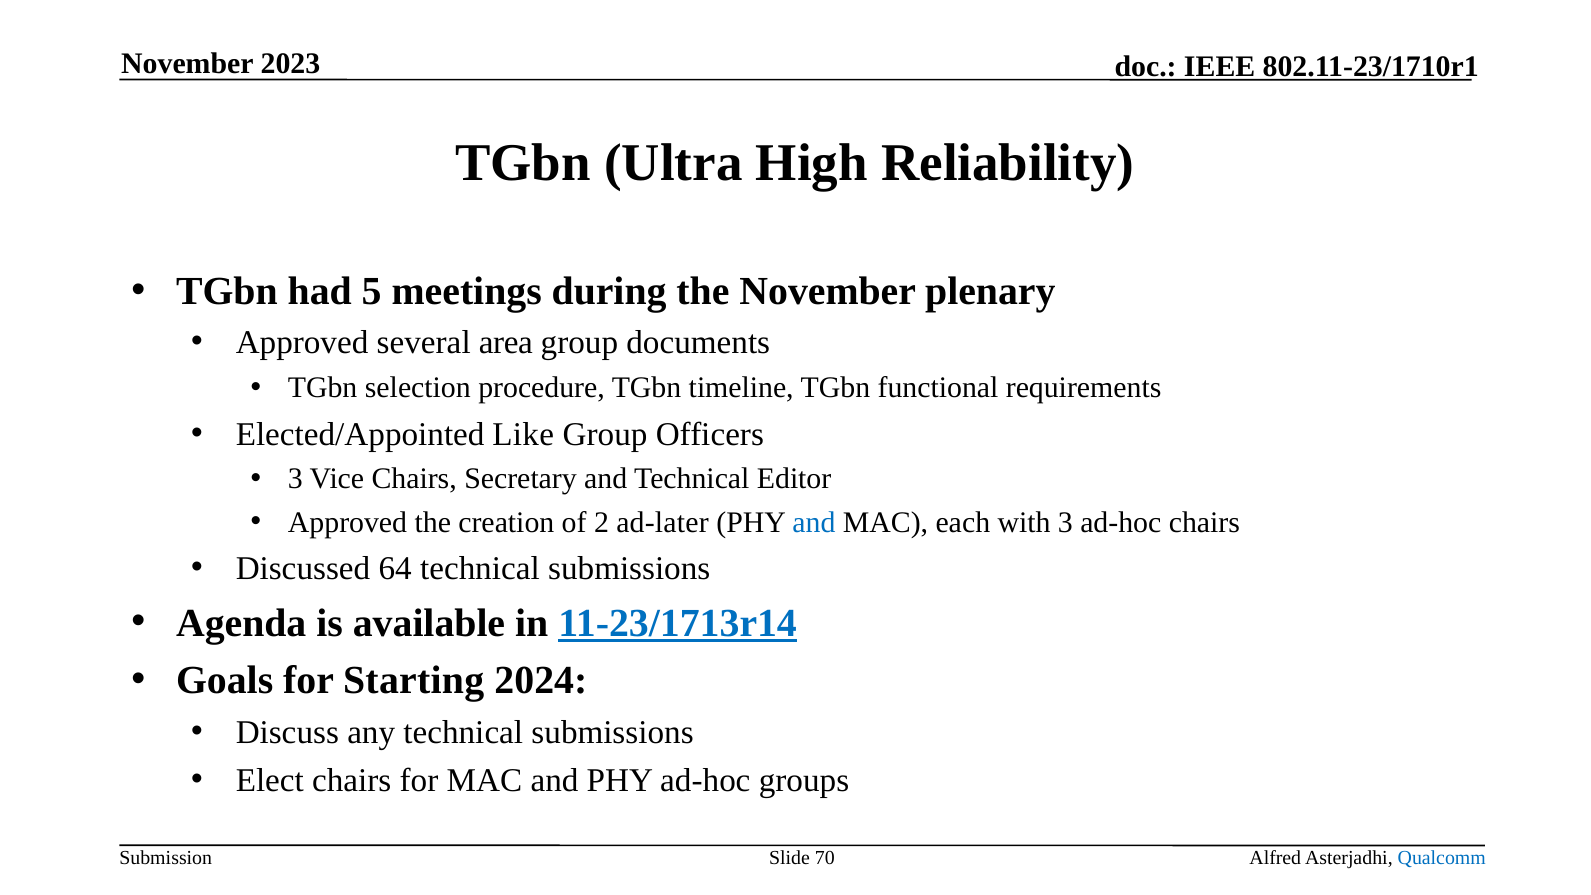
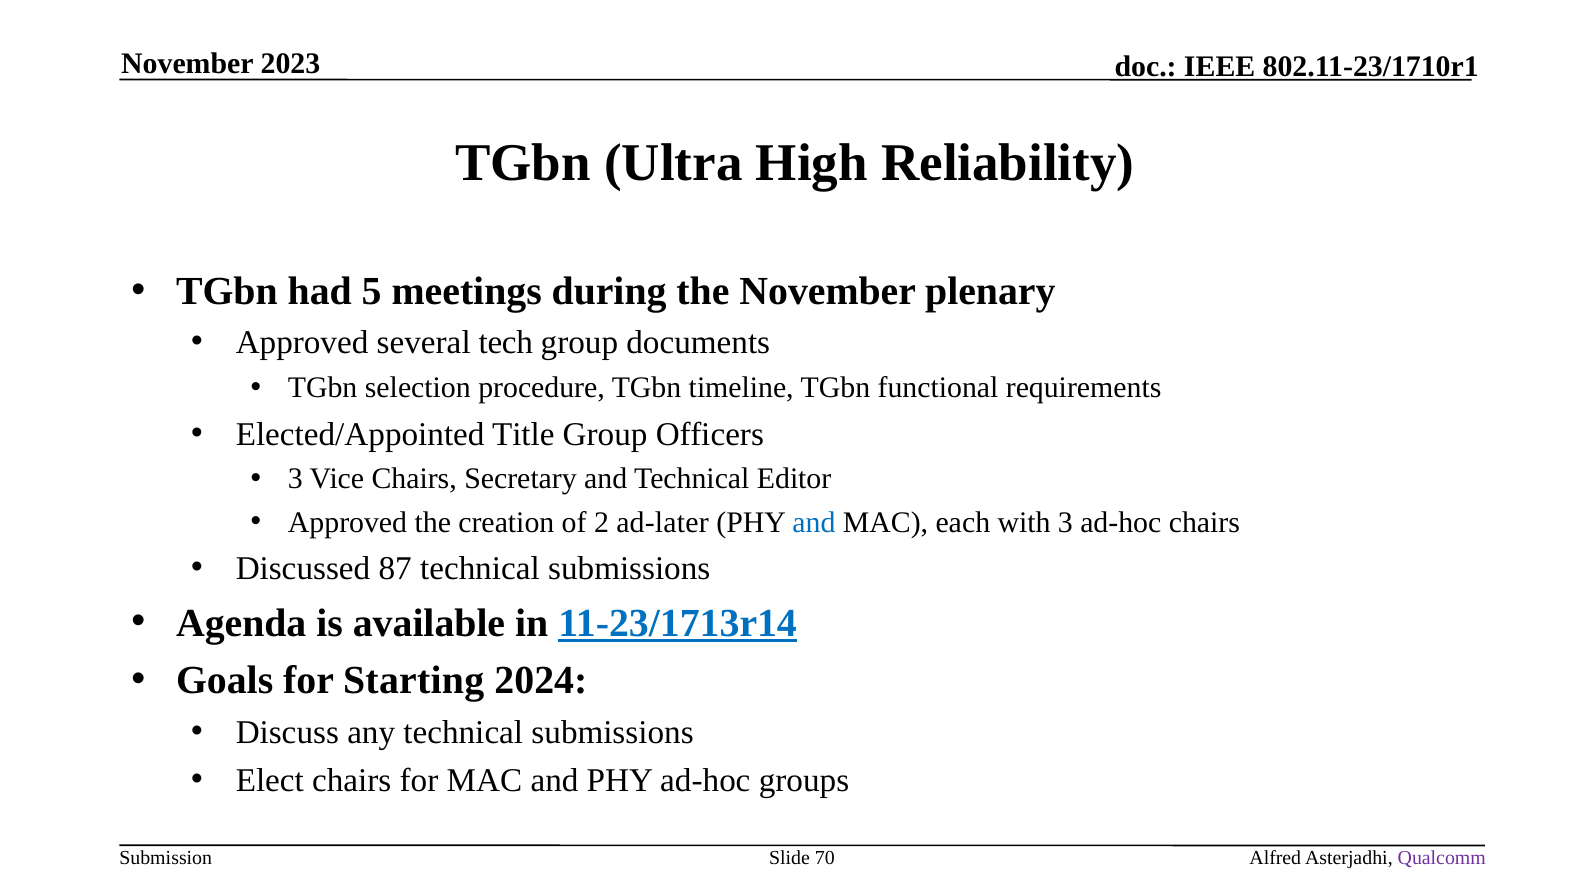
area: area -> tech
Like: Like -> Title
64: 64 -> 87
Qualcomm colour: blue -> purple
